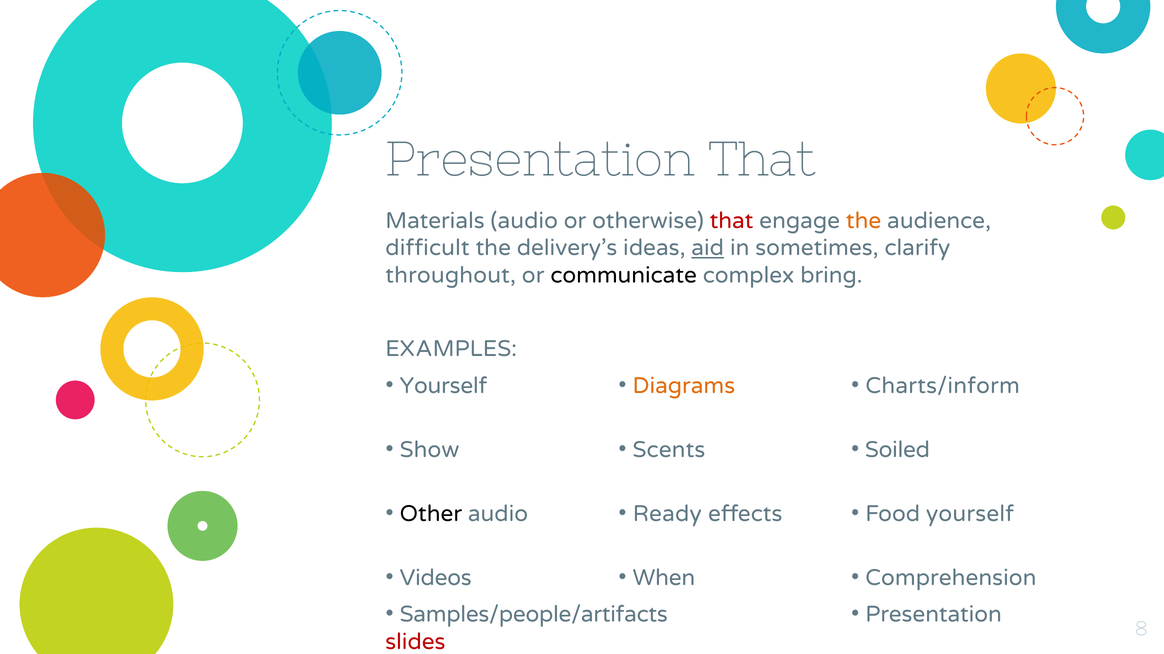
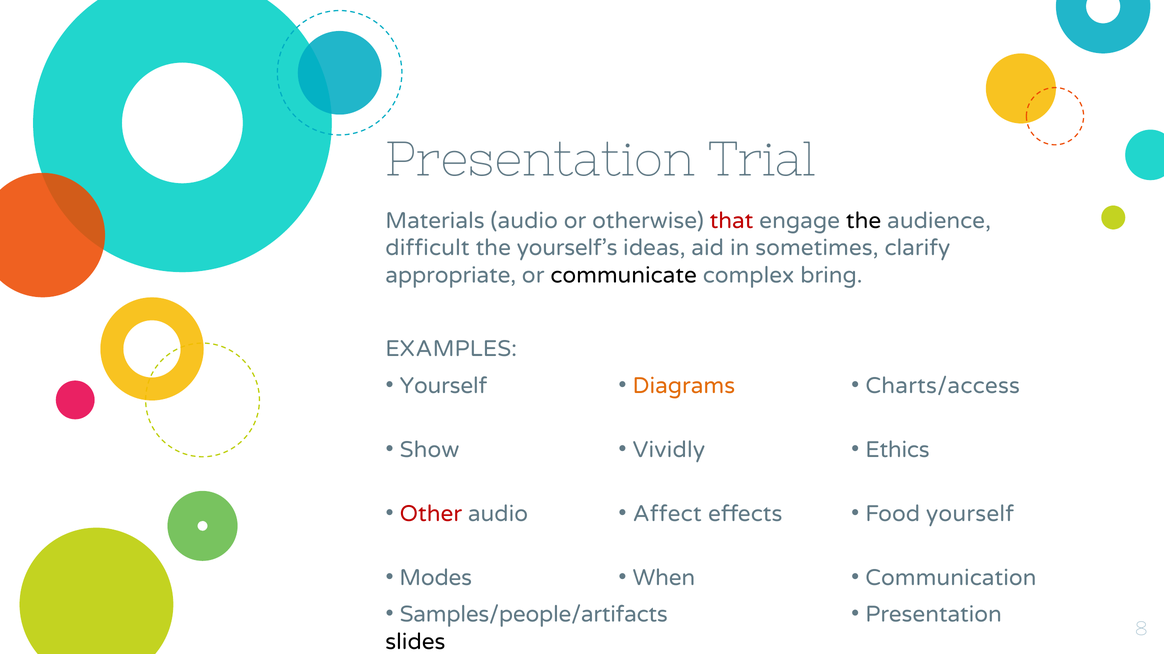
Presentation That: That -> Trial
the at (864, 221) colour: orange -> black
delivery’s: delivery’s -> yourself’s
aid underline: present -> none
throughout: throughout -> appropriate
Charts/inform: Charts/inform -> Charts/access
Scents: Scents -> Vividly
Soiled: Soiled -> Ethics
Other colour: black -> red
Ready: Ready -> Affect
Videos: Videos -> Modes
Comprehension: Comprehension -> Communication
slides colour: red -> black
